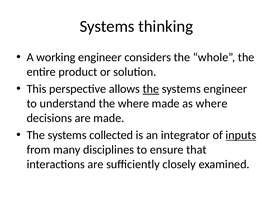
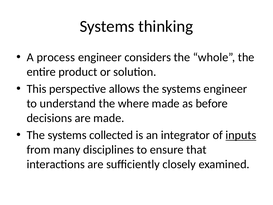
working: working -> process
the at (151, 89) underline: present -> none
as where: where -> before
